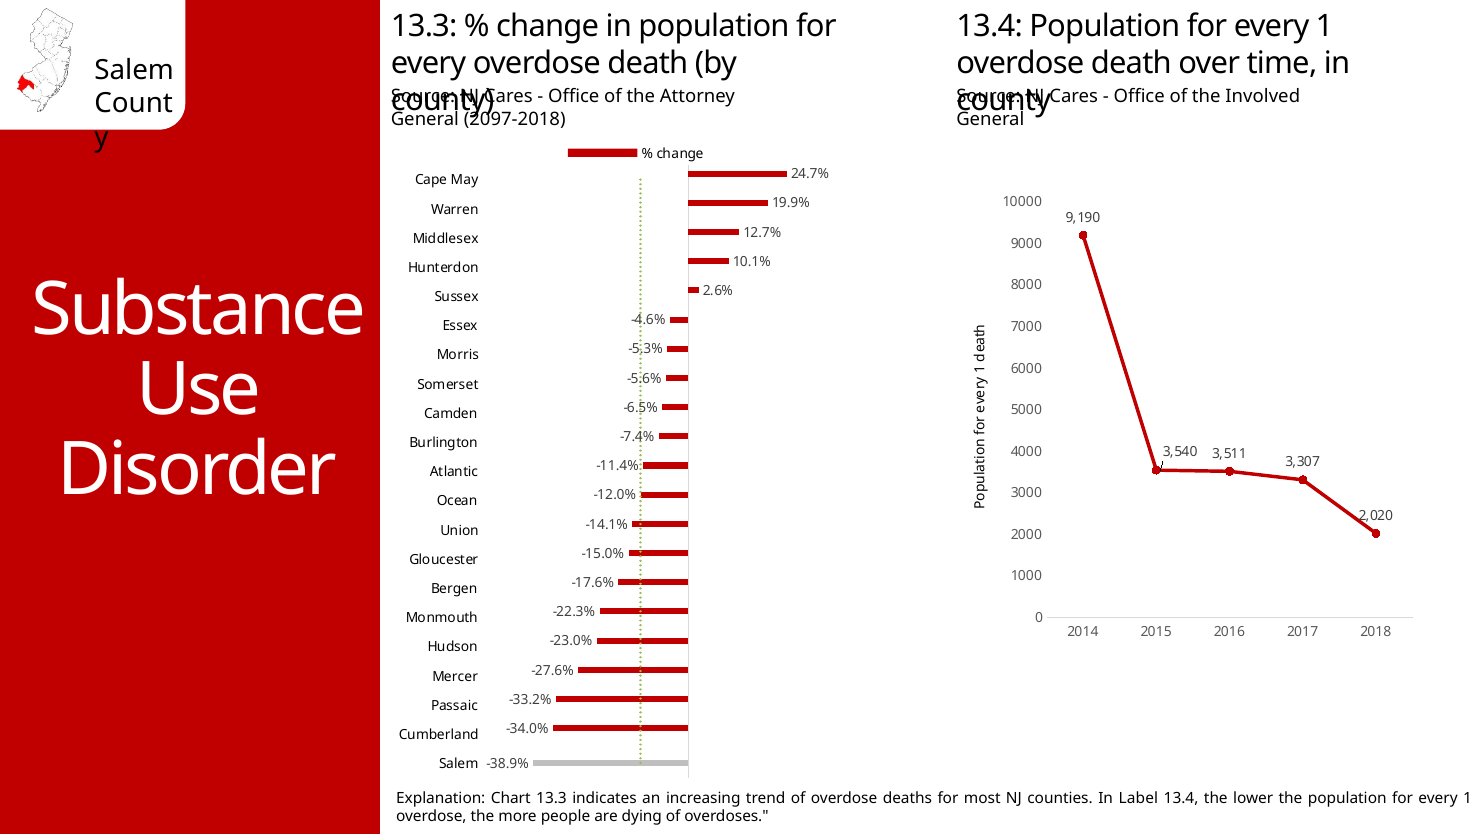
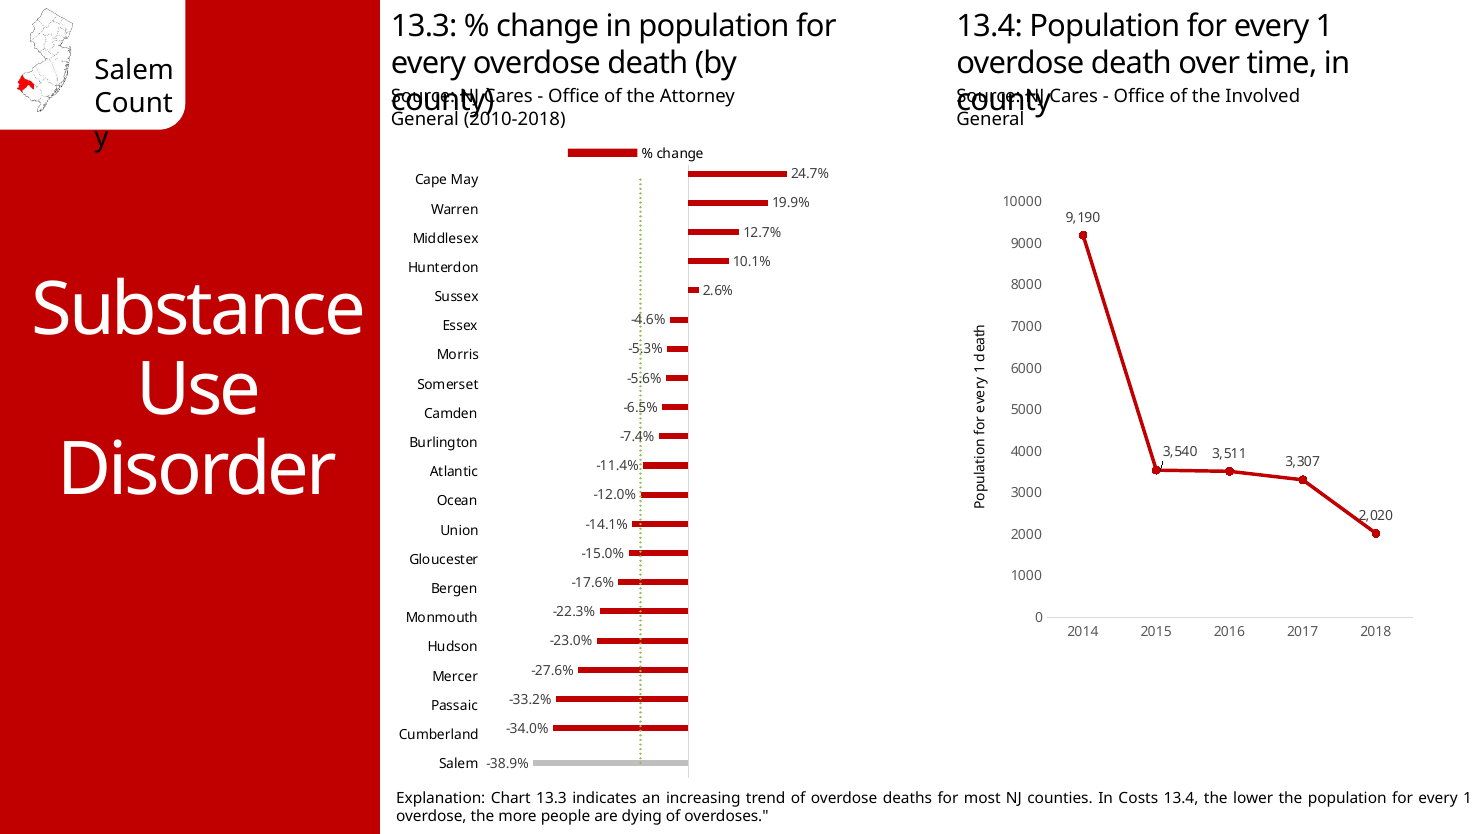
2097-2018: 2097-2018 -> 2010-2018
Label: Label -> Costs
